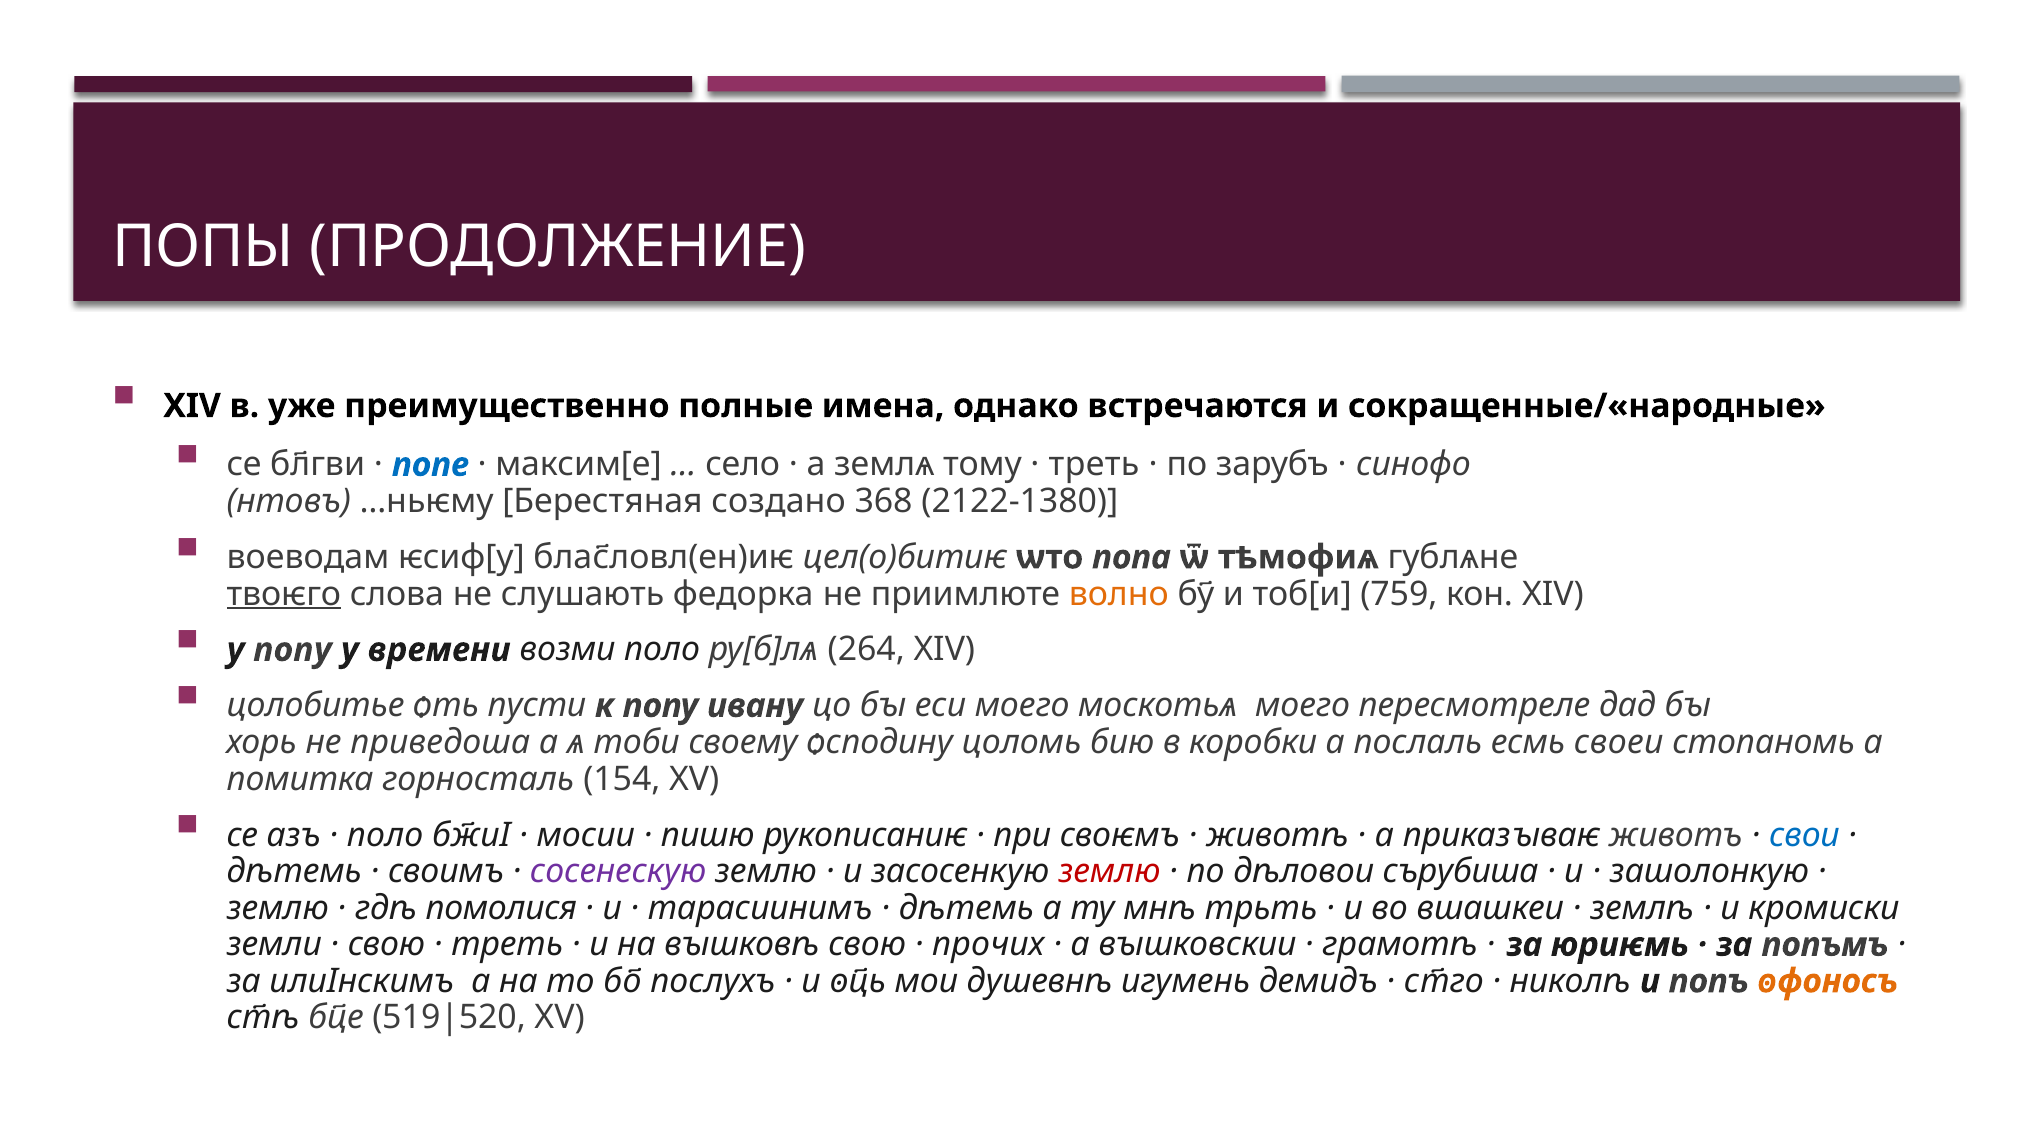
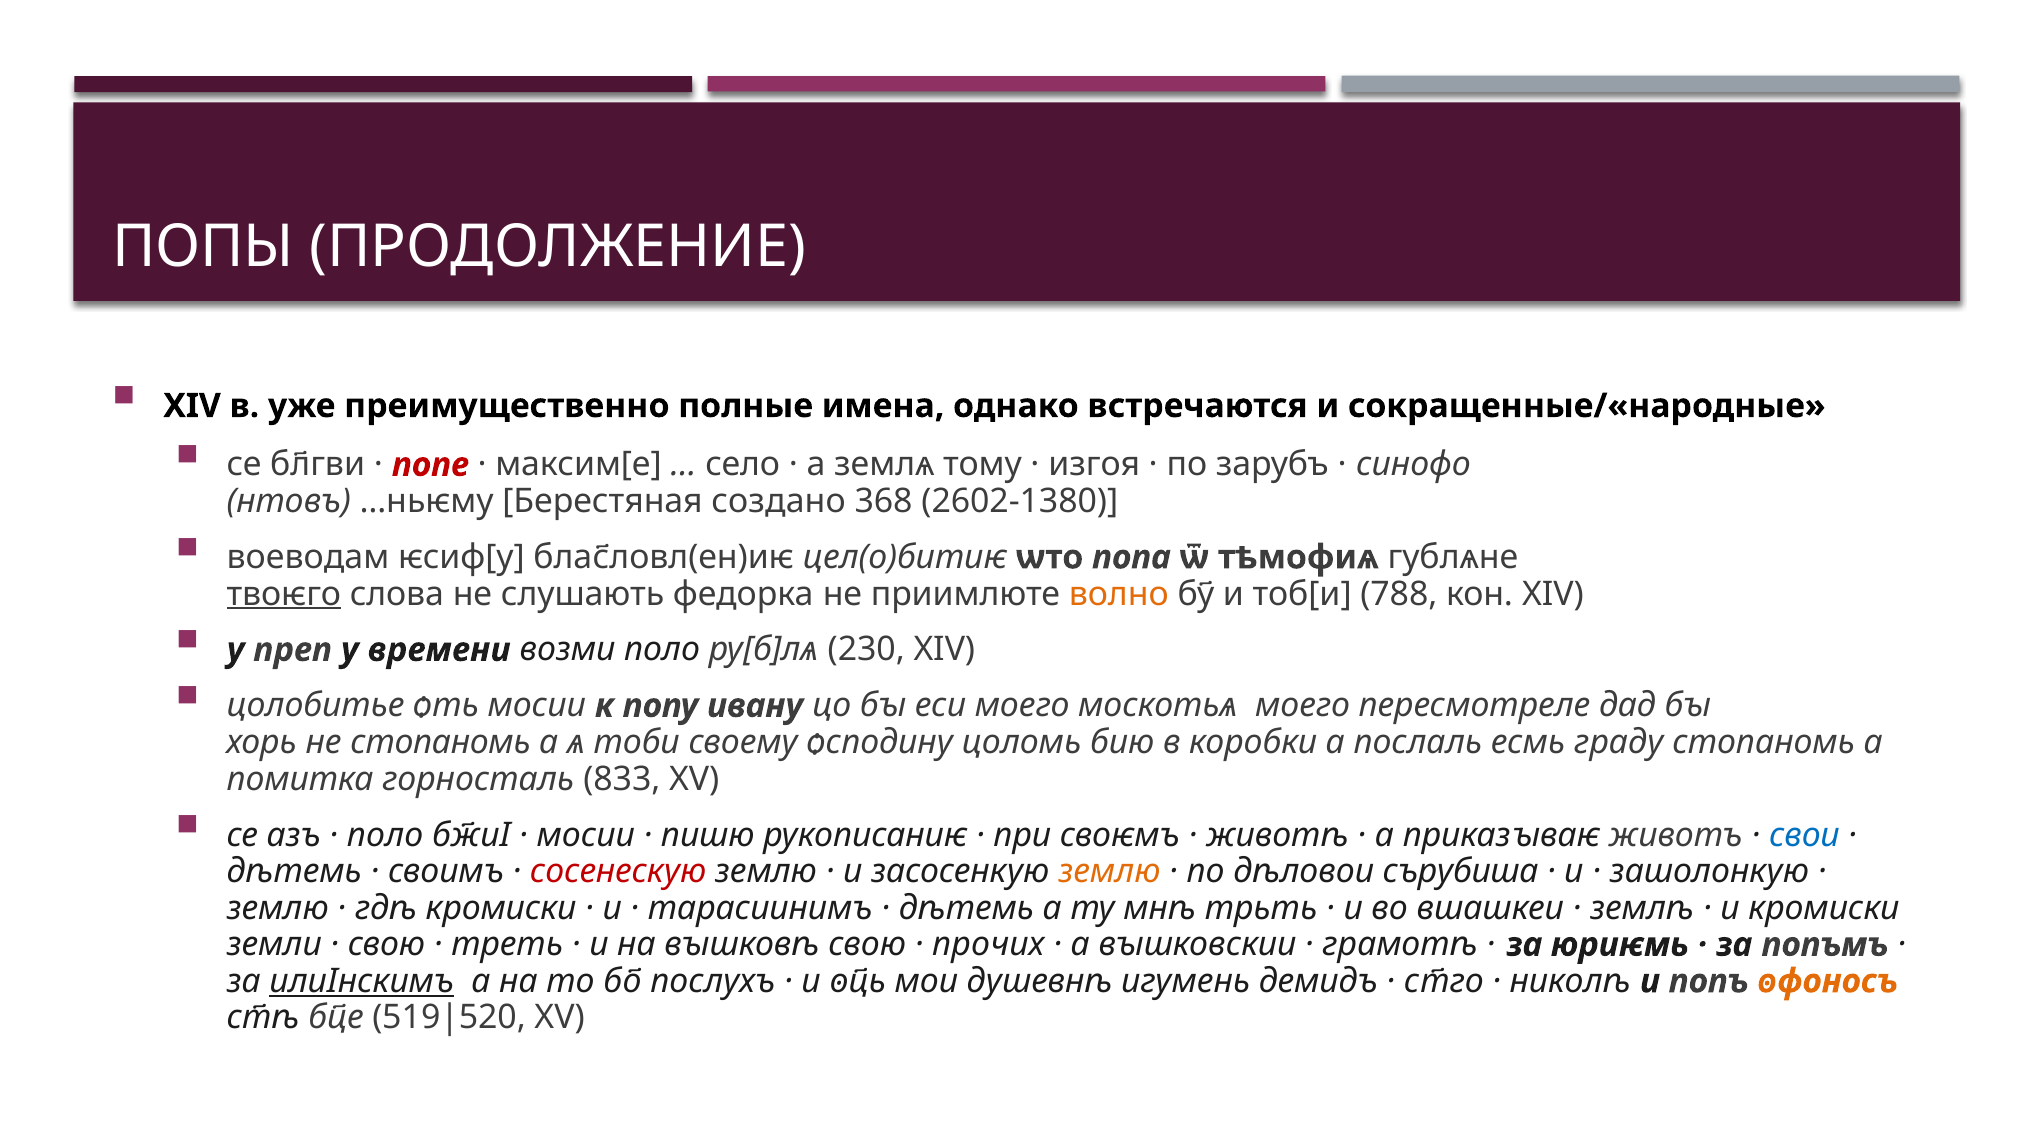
попе colour: blue -> red
треть at (1094, 465): треть -> изгоя
2122-1380: 2122-1380 -> 2602-1380
759: 759 -> 788
у попу: попу -> преп
264: 264 -> 230
ѻть пусти: пусти -> мосии
не приведоша: приведоша -> стопаномь
своеи: своеи -> граду
154: 154 -> 833
сосенескую colour: purple -> red
землю at (1109, 872) colour: red -> orange
гдѣ помолися: помолися -> кромиски
илиӏнскимъ underline: none -> present
